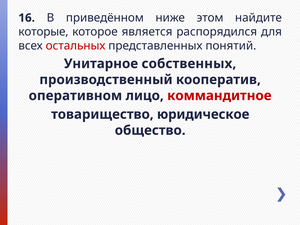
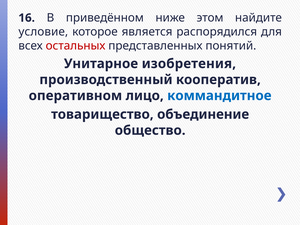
которые: которые -> условие
собственных: собственных -> изобретения
коммандитное colour: red -> blue
юридическое: юридическое -> объединение
